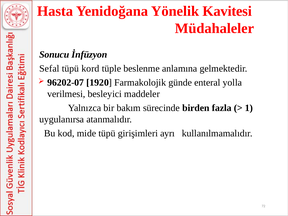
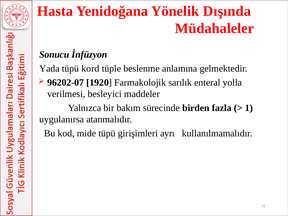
Kavitesi: Kavitesi -> Dışında
Sefal: Sefal -> Yada
günde: günde -> sarılık
